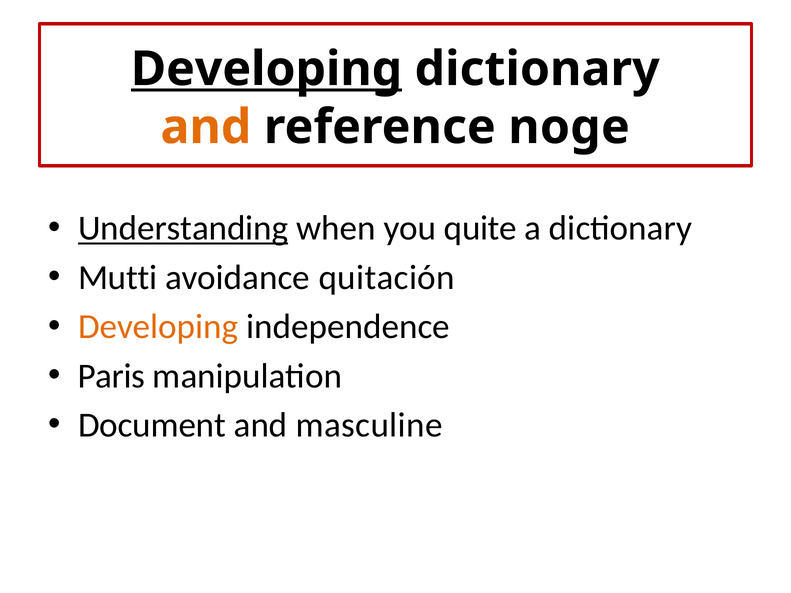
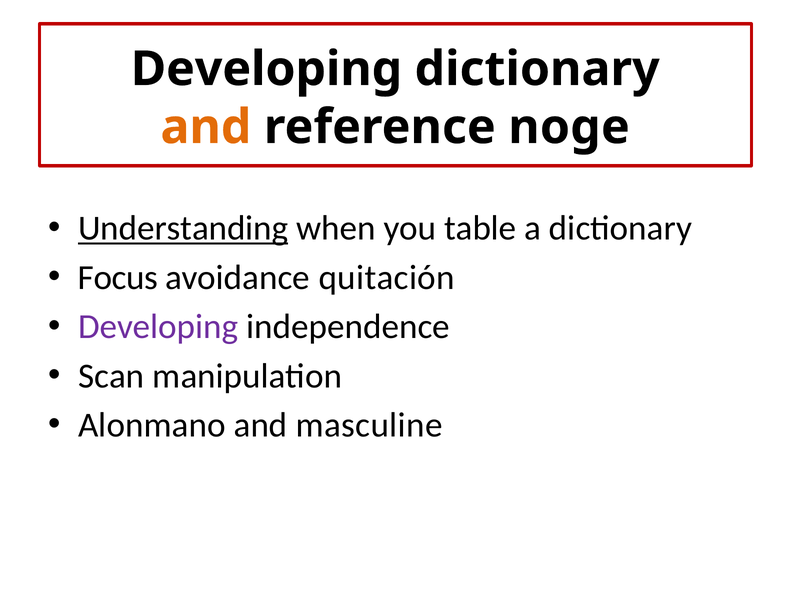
Developing at (266, 69) underline: present -> none
quite: quite -> table
Mutti: Mutti -> Focus
Developing at (158, 327) colour: orange -> purple
Paris: Paris -> Scan
Document: Document -> Alonmano
